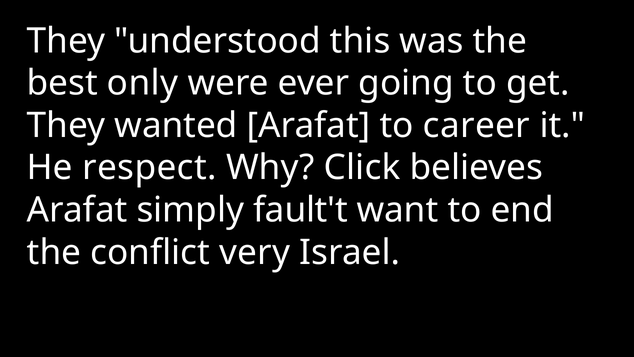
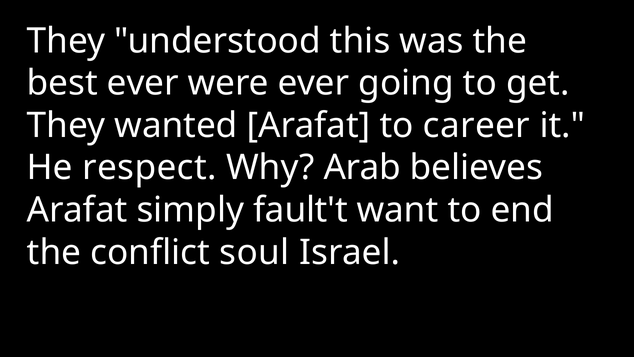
best only: only -> ever
Click: Click -> Arab
very: very -> soul
